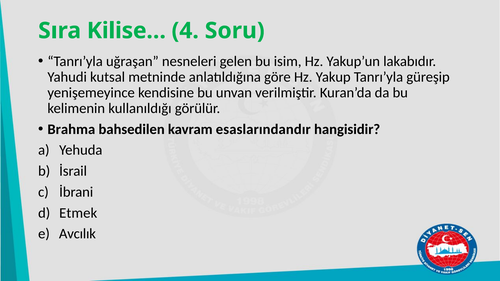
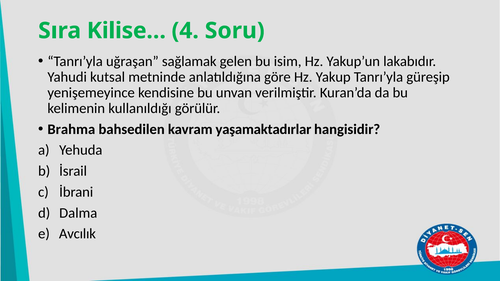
nesneleri: nesneleri -> sağlamak
esaslarındandır: esaslarındandır -> yaşamaktadırlar
Etmek: Etmek -> Dalma
